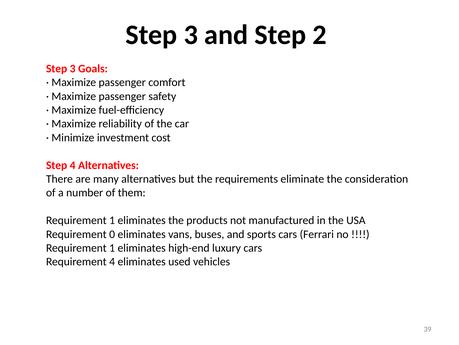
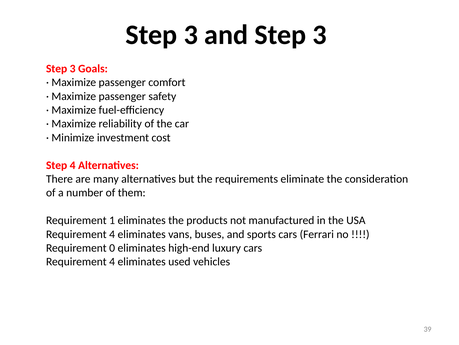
and Step 2: 2 -> 3
0 at (112, 234): 0 -> 4
1 at (112, 248): 1 -> 0
